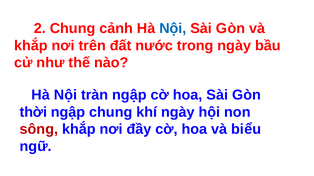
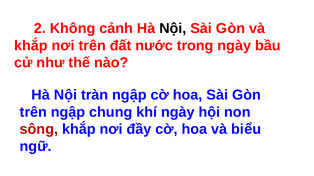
2 Chung: Chung -> Không
Nội at (173, 28) colour: blue -> black
thời at (33, 112): thời -> trên
